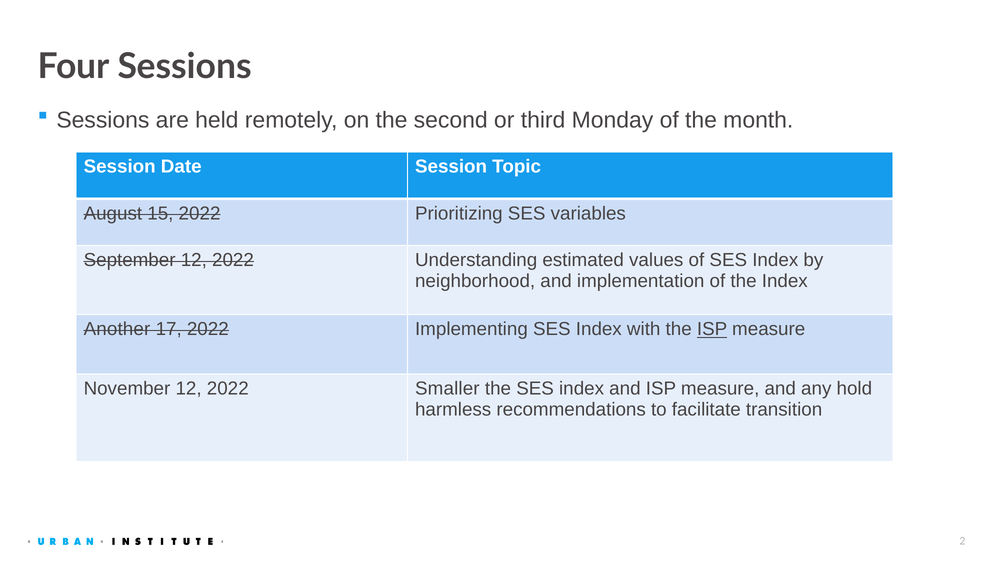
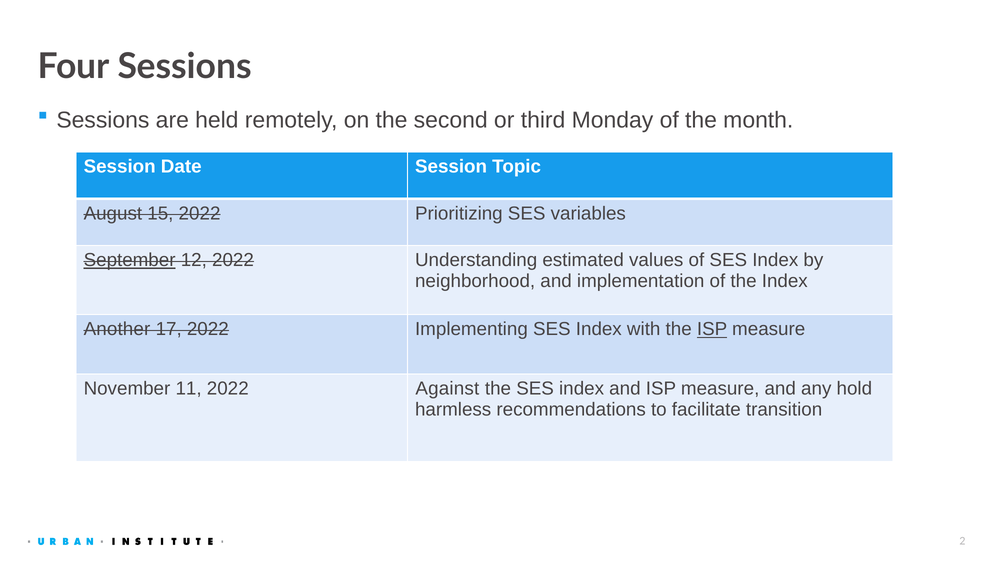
September underline: none -> present
November 12: 12 -> 11
Smaller: Smaller -> Against
